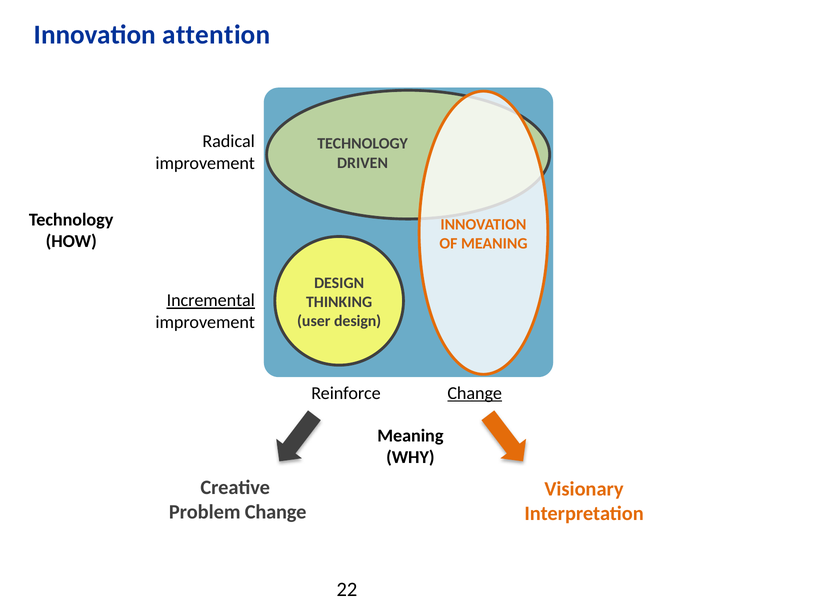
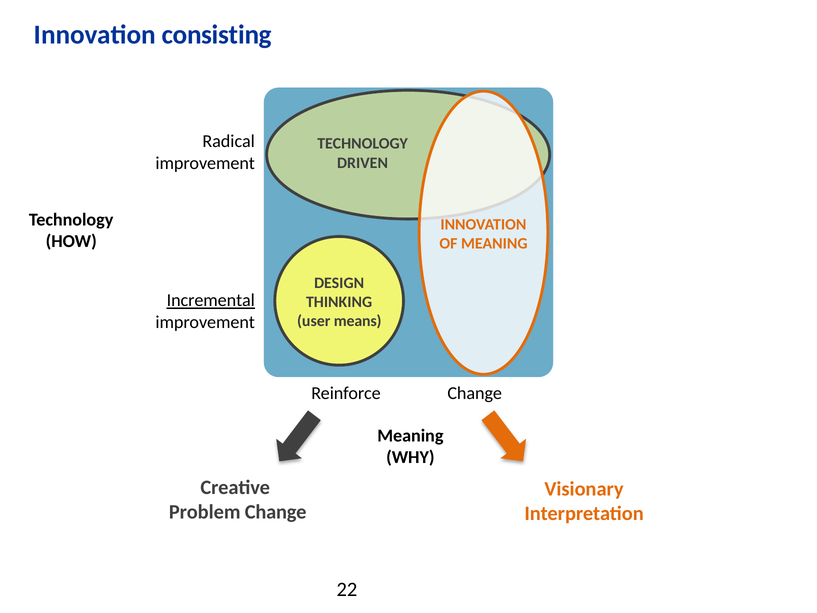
attention: attention -> consisting
user design: design -> means
Change at (475, 393) underline: present -> none
